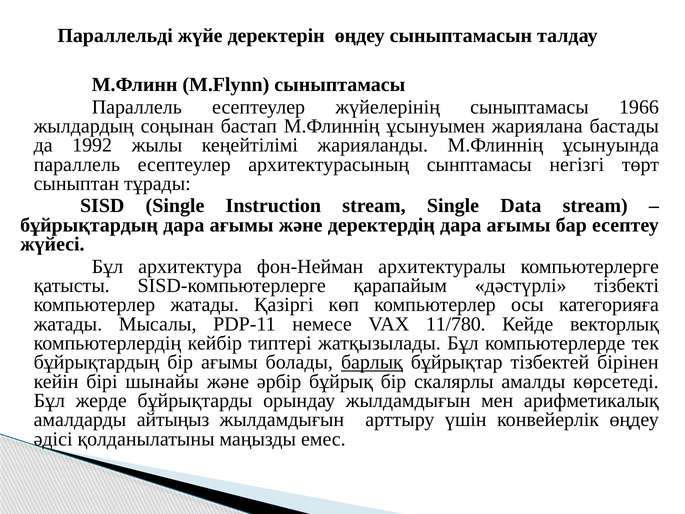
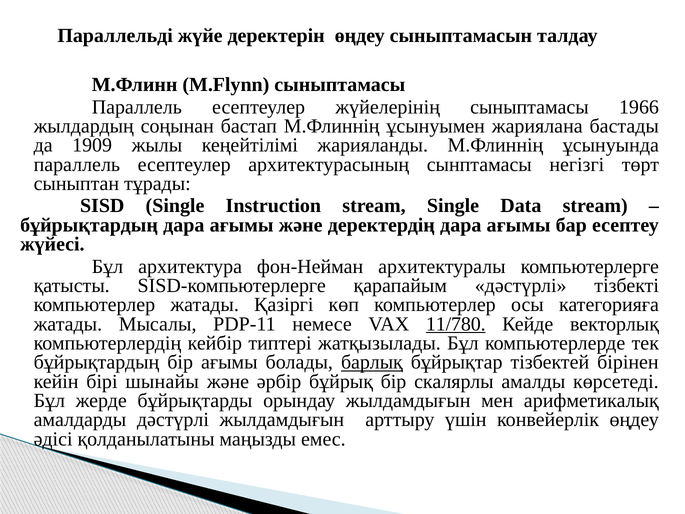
1992: 1992 -> 1909
11/780 underline: none -> present
амалдарды айтыңыз: айтыңыз -> дәстүрлі
